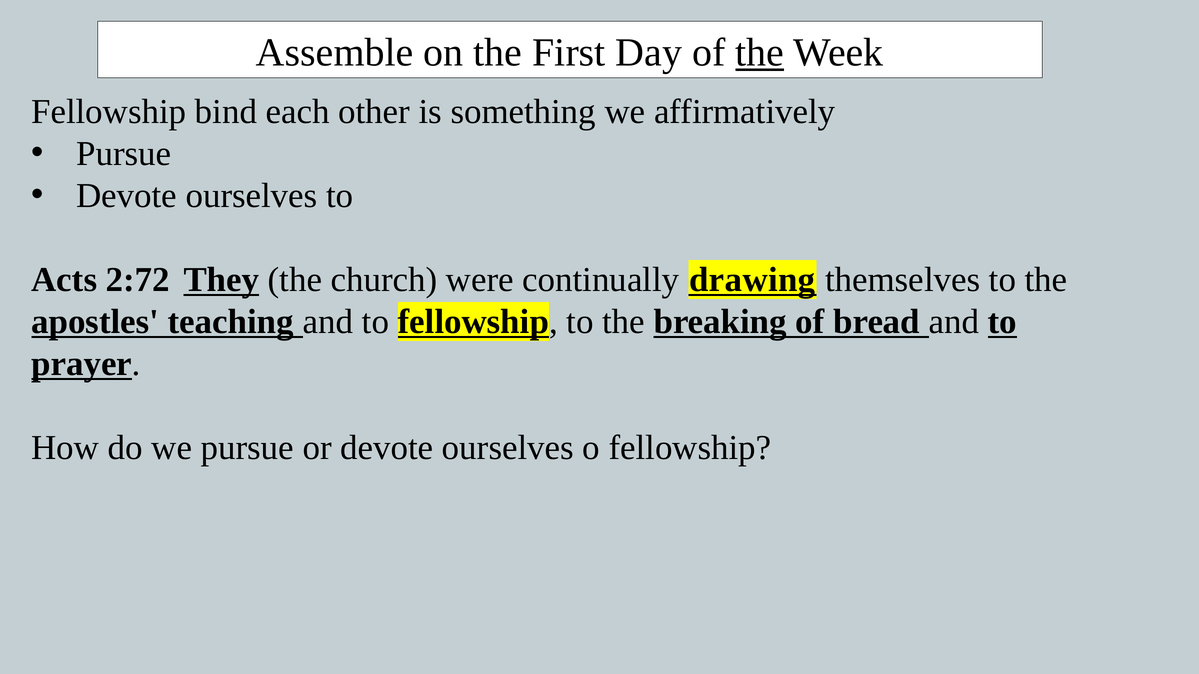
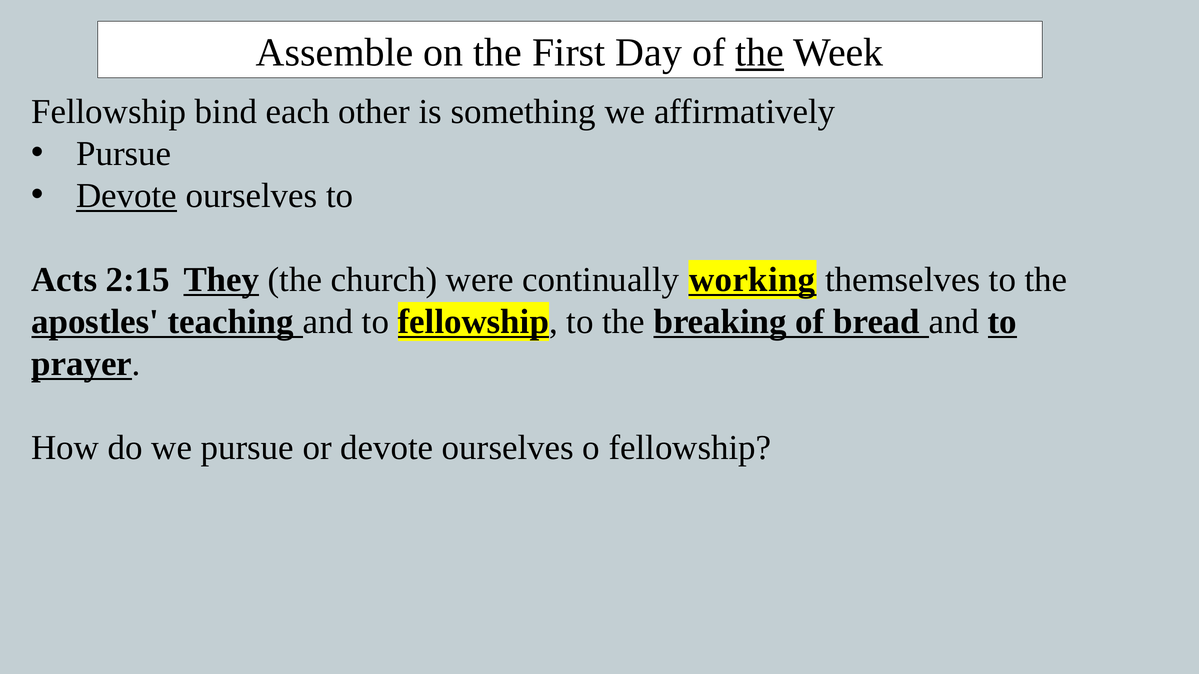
Devote at (127, 196) underline: none -> present
2:72: 2:72 -> 2:15
drawing: drawing -> working
